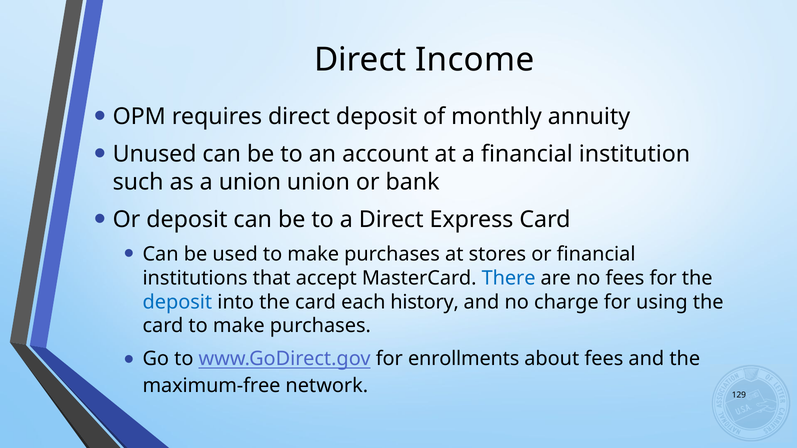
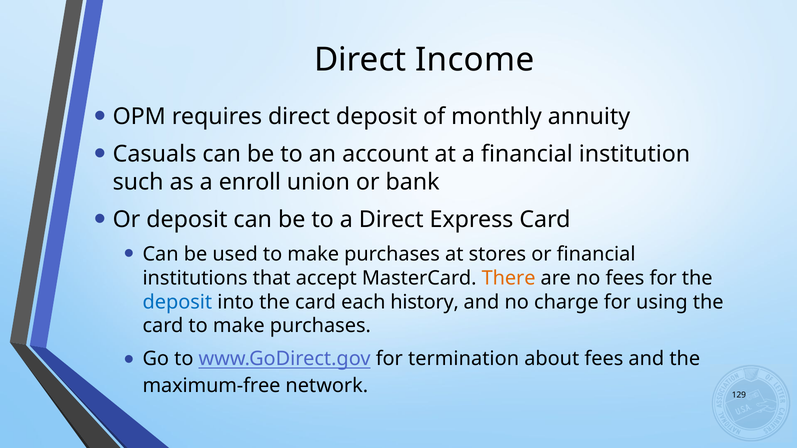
Unused: Unused -> Casuals
a union: union -> enroll
There colour: blue -> orange
enrollments: enrollments -> termination
